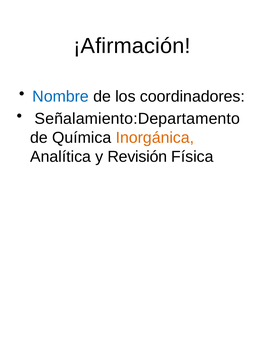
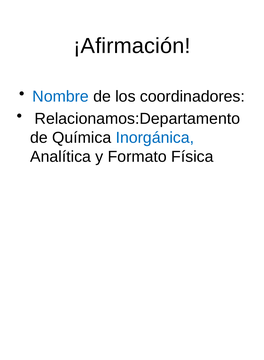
Señalamiento:Departamento: Señalamiento:Departamento -> Relacionamos:Departamento
Inorgánica colour: orange -> blue
Revisión: Revisión -> Formato
